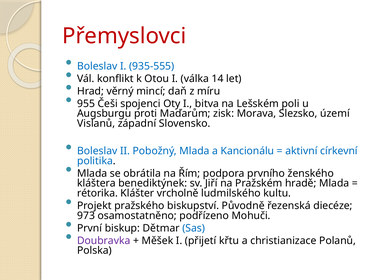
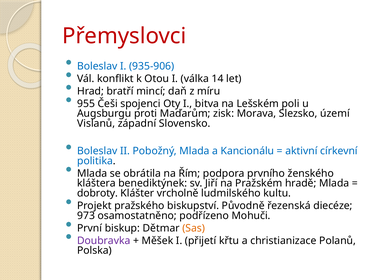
935-555: 935-555 -> 935-906
věrný: věrný -> bratří
rétorika: rétorika -> dobroty
Sas colour: blue -> orange
